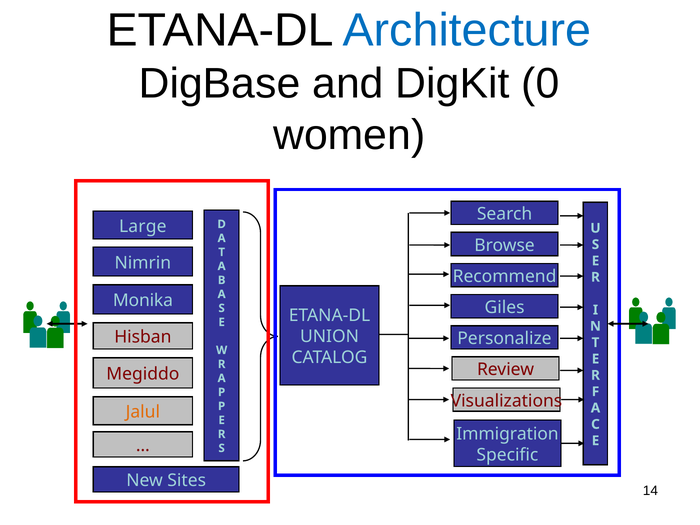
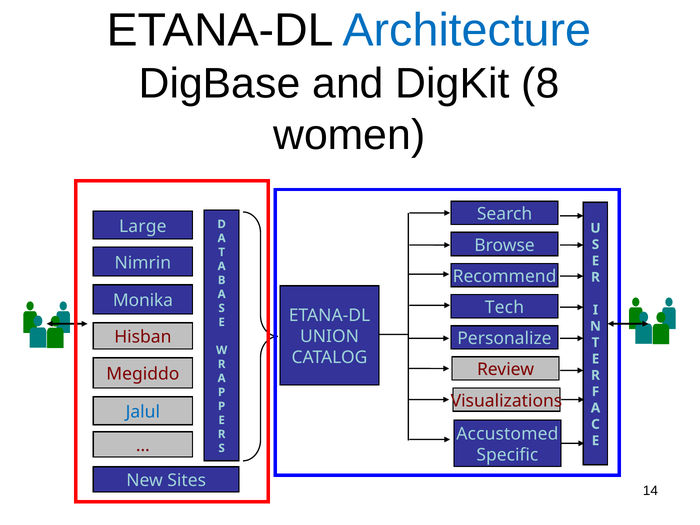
0: 0 -> 8
Giles: Giles -> Tech
Jalul colour: orange -> blue
Immigration: Immigration -> Accustomed
